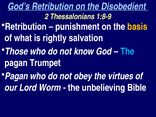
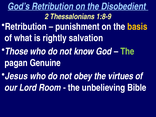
The at (127, 51) colour: light blue -> light green
Trumpet: Trumpet -> Genuine
Pagan at (16, 76): Pagan -> Jesus
Worm: Worm -> Room
